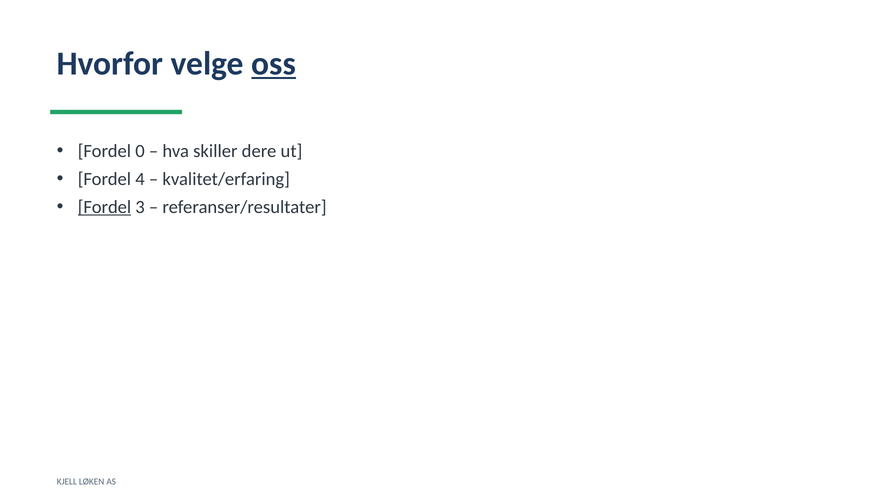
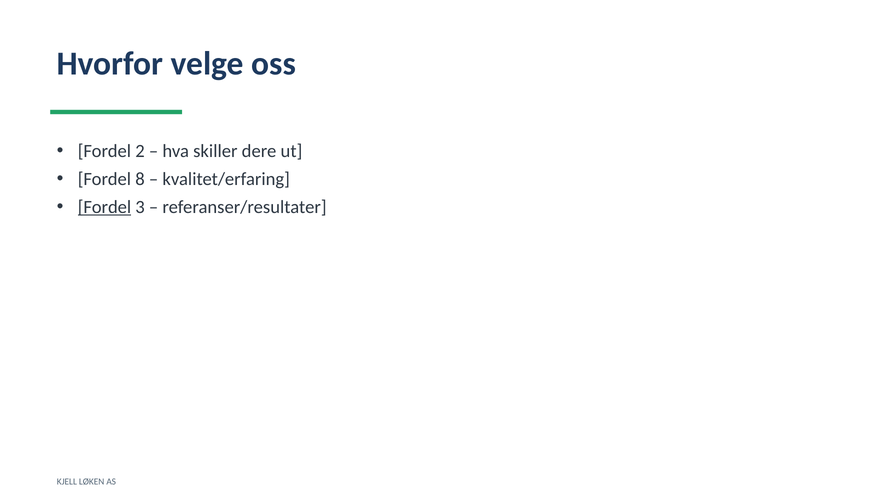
oss underline: present -> none
0: 0 -> 2
4: 4 -> 8
